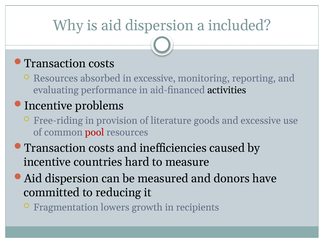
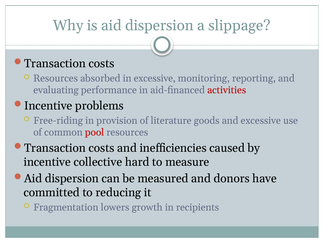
included: included -> slippage
activities colour: black -> red
countries: countries -> collective
